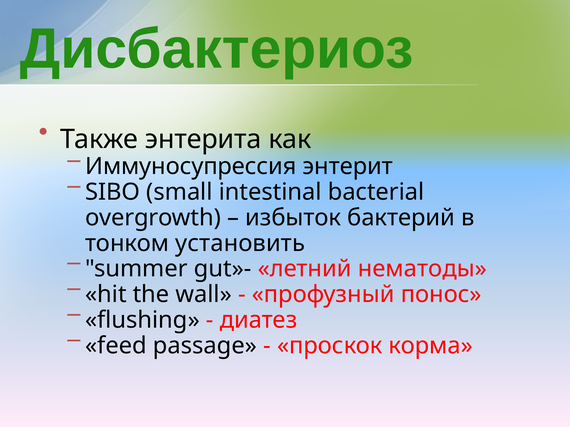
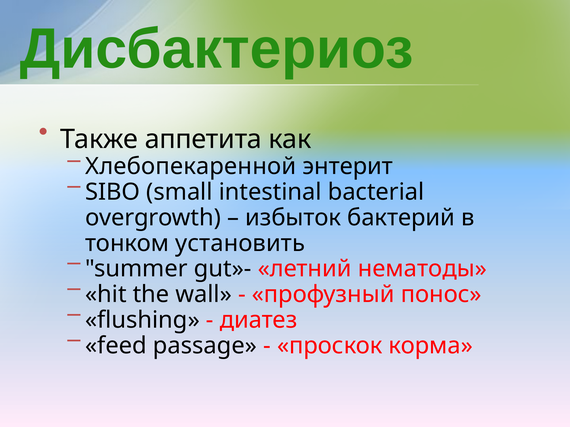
энтерита: энтерита -> аппетита
Иммуносупрессия: Иммуносупрессия -> Хлебопекаренной
